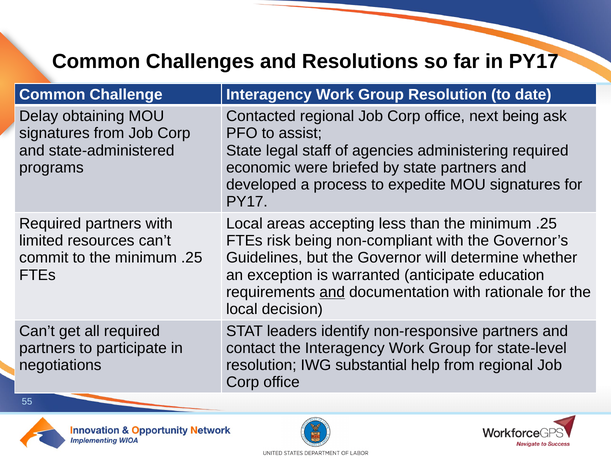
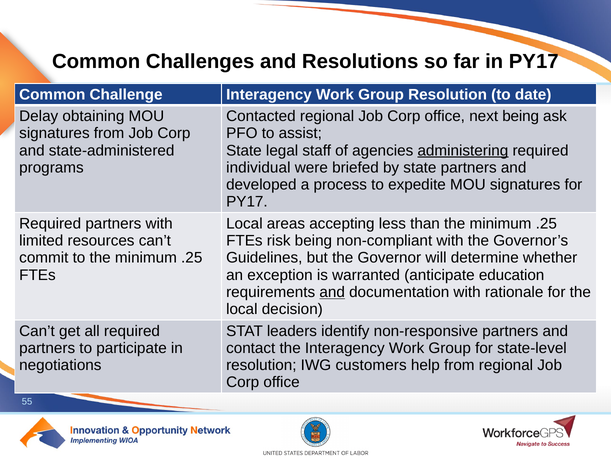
administering underline: none -> present
economic: economic -> individual
substantial: substantial -> customers
